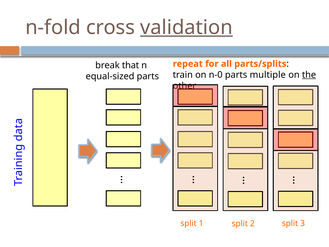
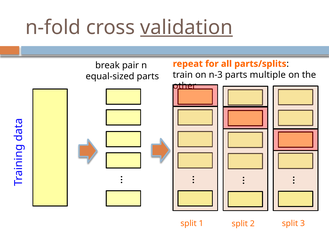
that: that -> pair
n-0: n-0 -> n-3
the underline: present -> none
